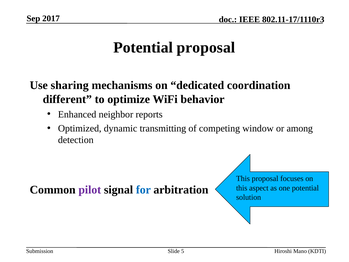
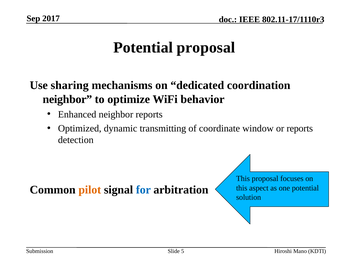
different at (67, 99): different -> neighbor
competing: competing -> coordinate
or among: among -> reports
pilot colour: purple -> orange
